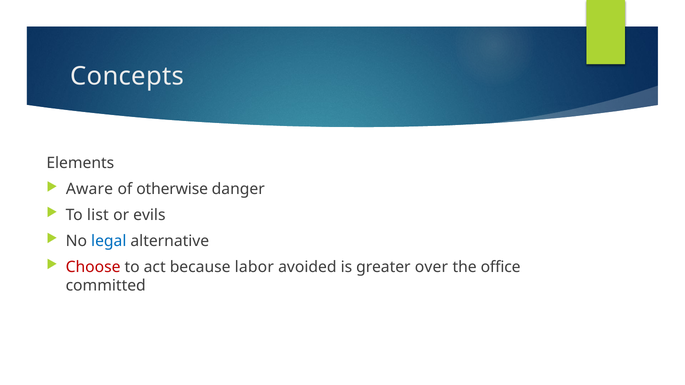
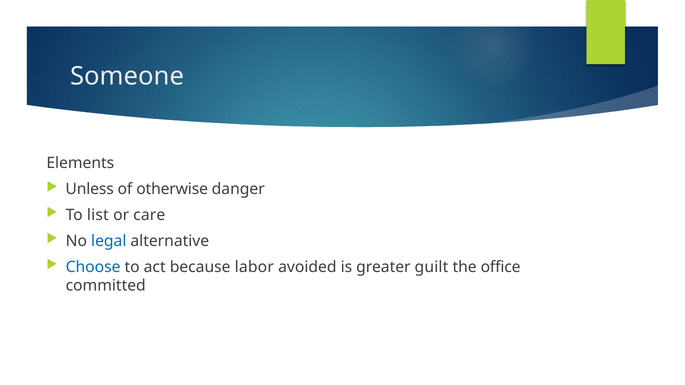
Concepts: Concepts -> Someone
Aware: Aware -> Unless
evils: evils -> care
Choose colour: red -> blue
over: over -> guilt
